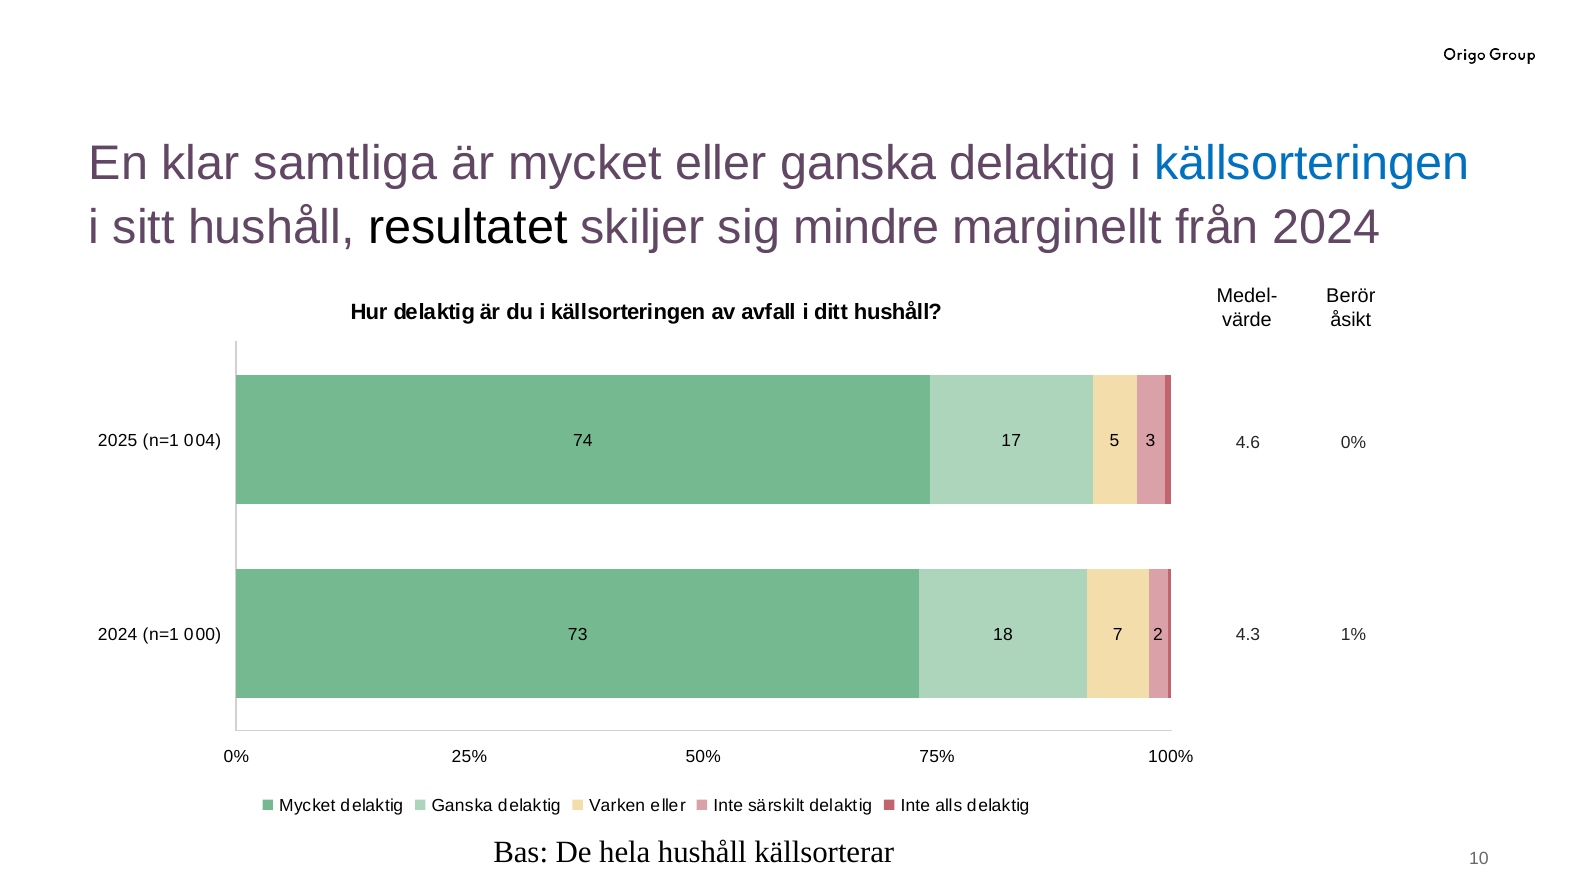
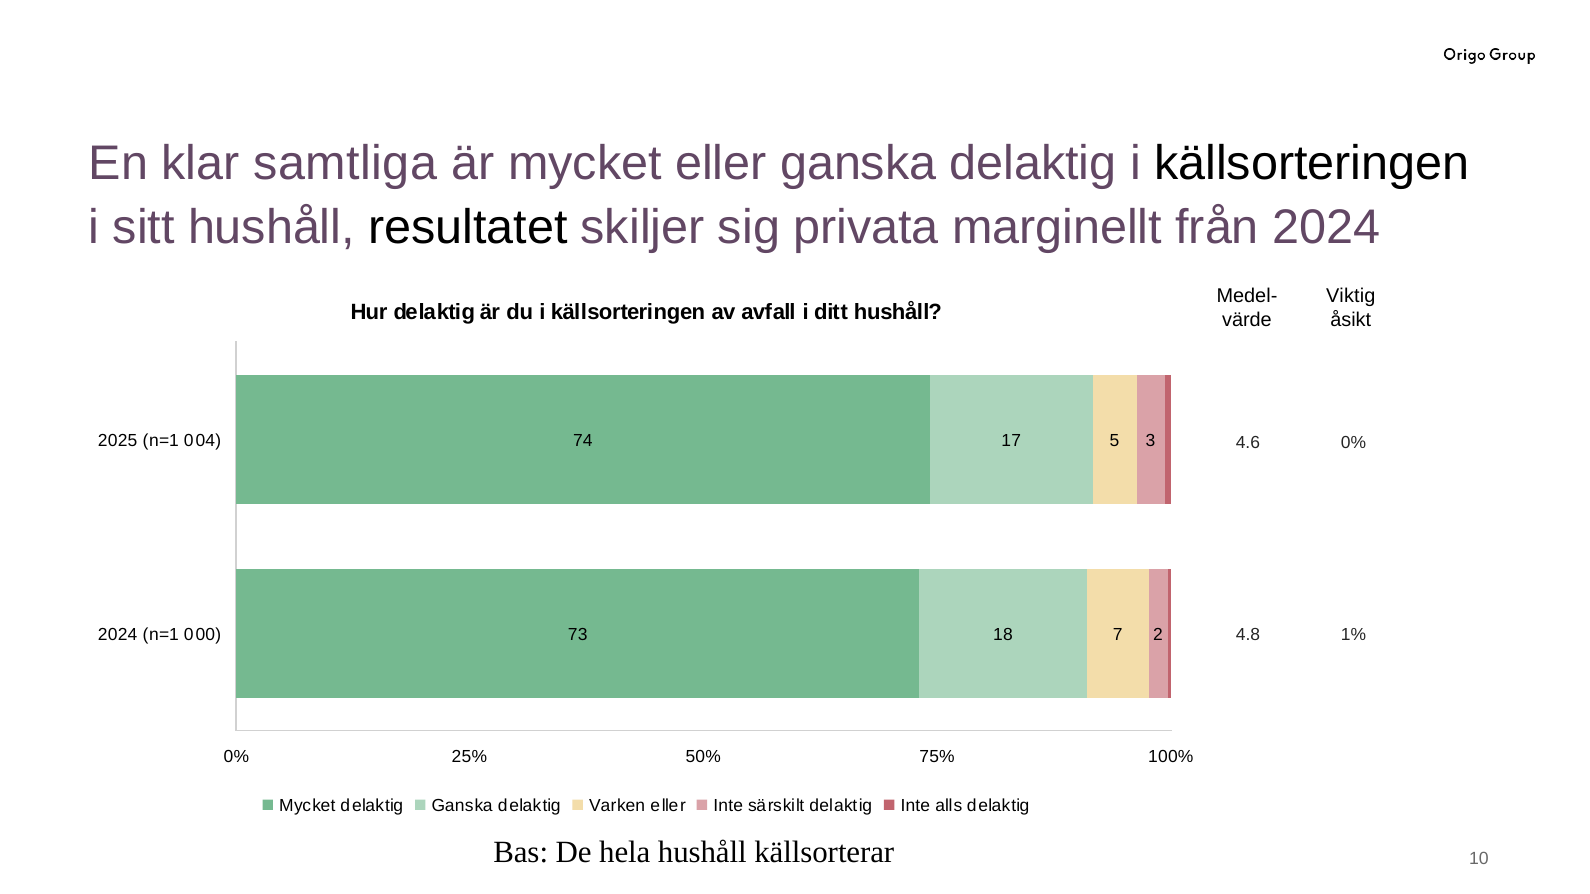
källsorteringen at (1312, 163) colour: blue -> black
mindre: mindre -> privata
Berör: Berör -> Viktig
4.3: 4.3 -> 4.8
